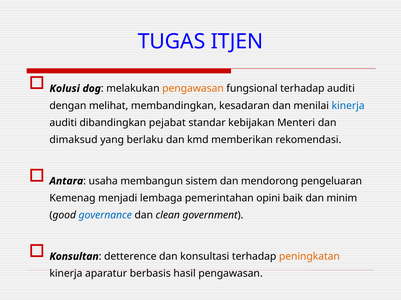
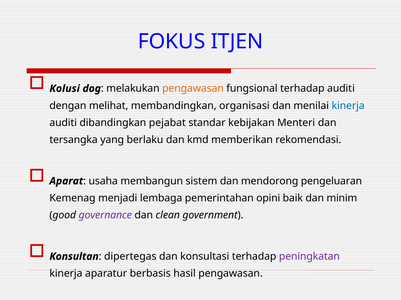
TUGAS: TUGAS -> FOKUS
kesadaran: kesadaran -> organisasi
dimaksud: dimaksud -> tersangka
Antara: Antara -> Aparat
governance colour: blue -> purple
detterence: detterence -> dipertegas
peningkatan colour: orange -> purple
